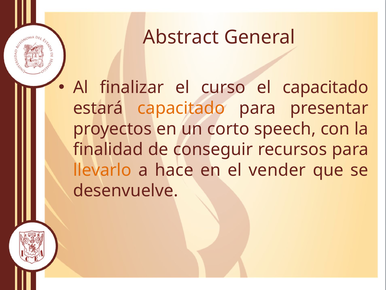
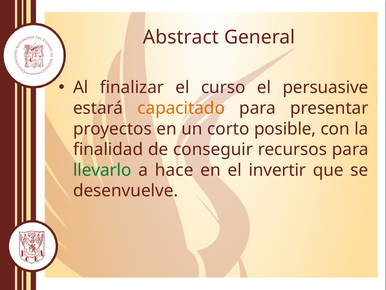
el capacitado: capacitado -> persuasive
speech: speech -> posible
llevarlo colour: orange -> green
vender: vender -> invertir
